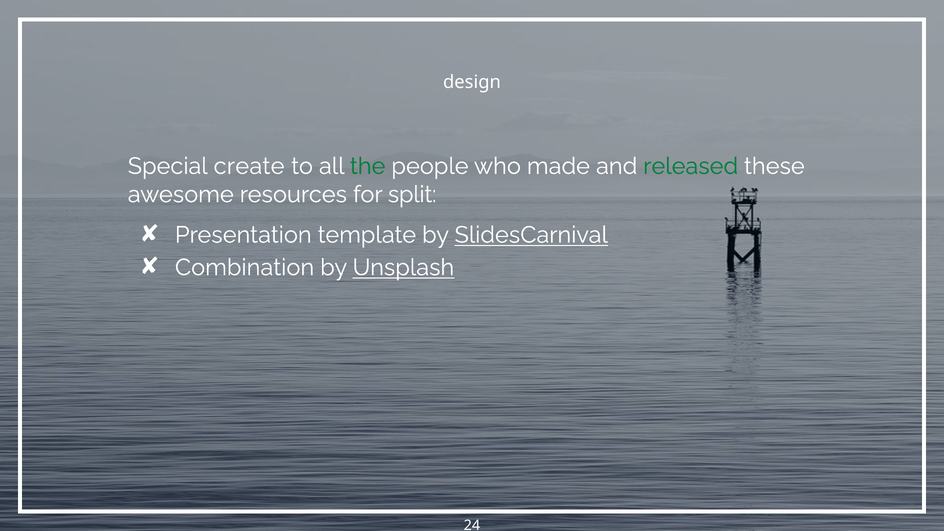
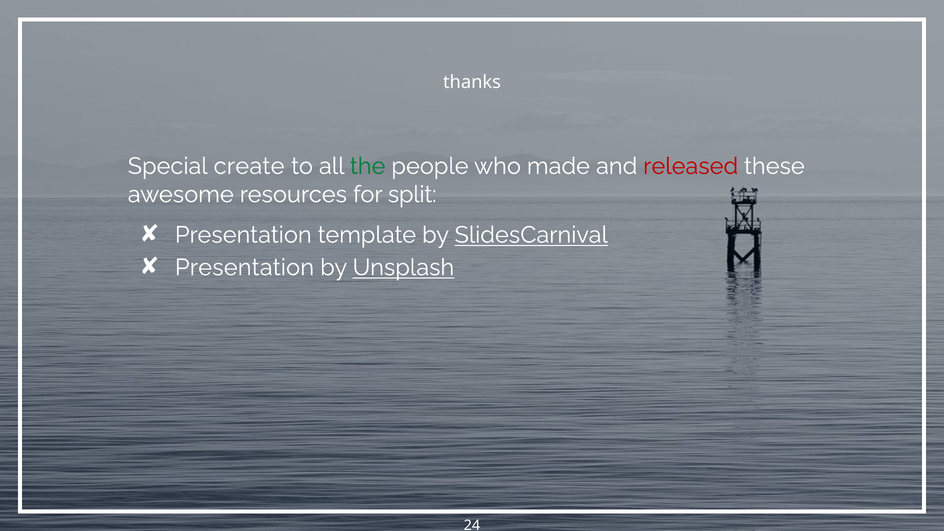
design: design -> thanks
released colour: green -> red
Combination at (245, 267): Combination -> Presentation
